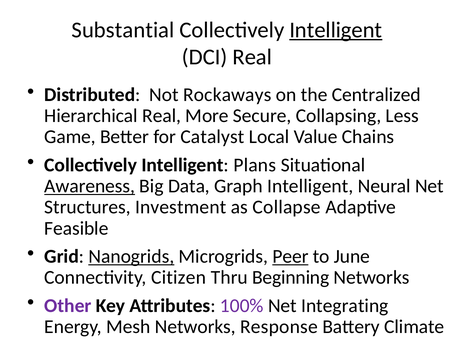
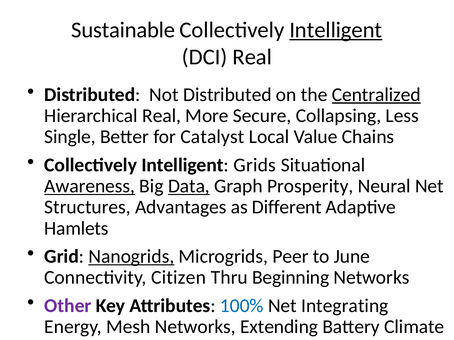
Substantial: Substantial -> Sustainable
Not Rockaways: Rockaways -> Distributed
Centralized underline: none -> present
Game: Game -> Single
Plans: Plans -> Grids
Data underline: none -> present
Graph Intelligent: Intelligent -> Prosperity
Investment: Investment -> Advantages
Collapse: Collapse -> Different
Feasible: Feasible -> Hamlets
Peer underline: present -> none
100% colour: purple -> blue
Response: Response -> Extending
